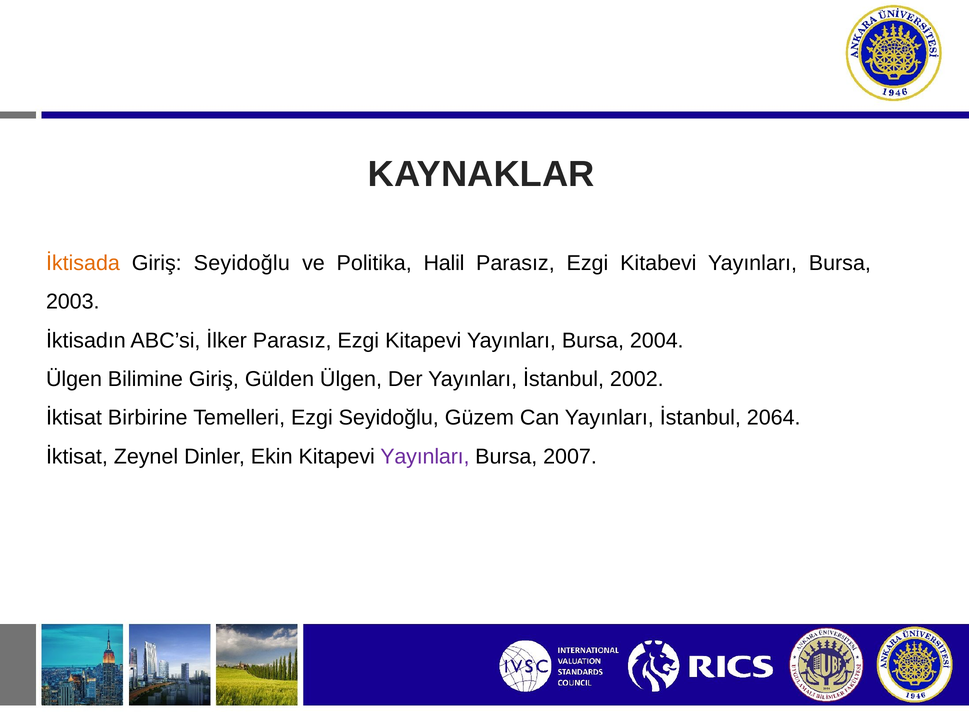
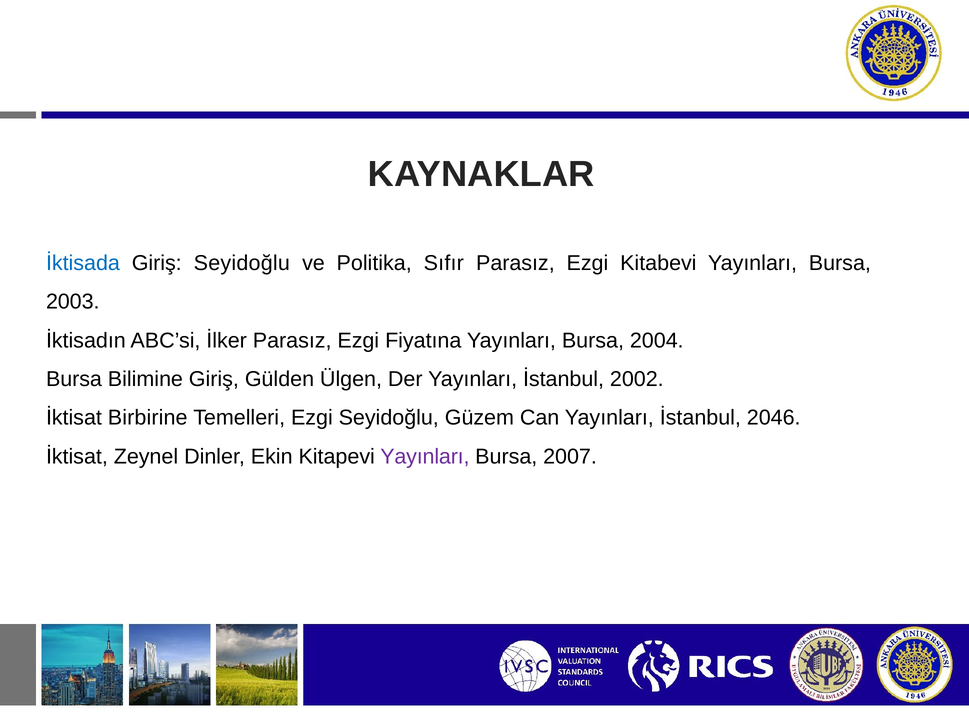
İktisada colour: orange -> blue
Halil: Halil -> Sıfır
Ezgi Kitapevi: Kitapevi -> Fiyatına
Ülgen at (74, 380): Ülgen -> Bursa
2064: 2064 -> 2046
